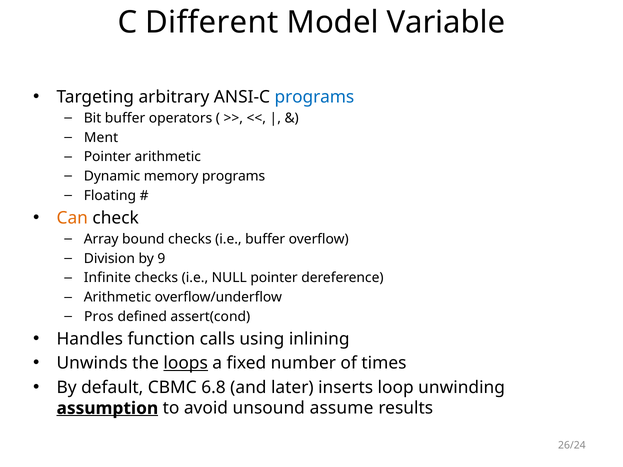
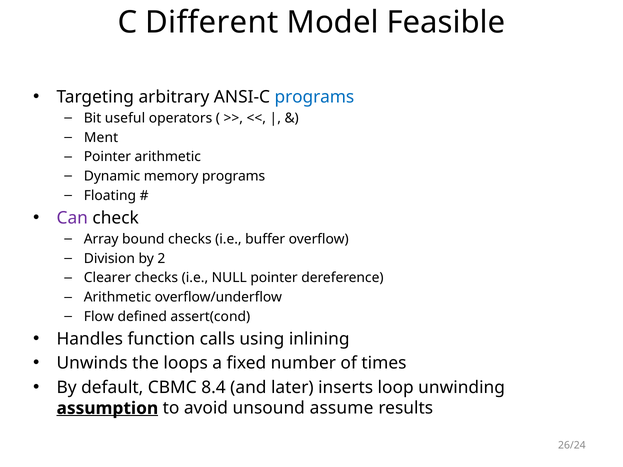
Variable: Variable -> Feasible
Bit buffer: buffer -> useful
Can colour: orange -> purple
9: 9 -> 2
Infinite: Infinite -> Clearer
Pros: Pros -> Flow
loops underline: present -> none
6.8: 6.8 -> 8.4
